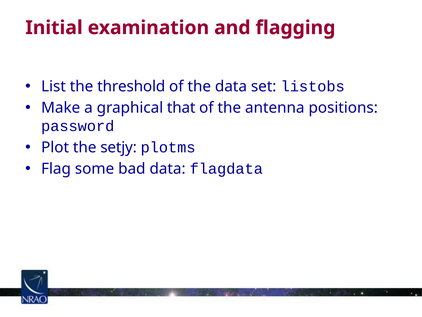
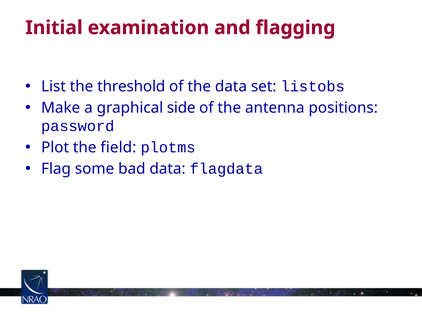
that: that -> side
setjy: setjy -> field
